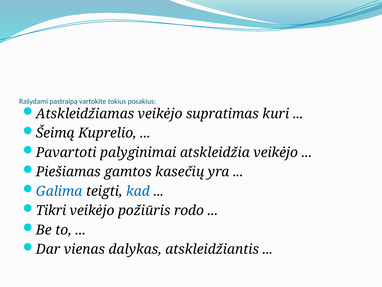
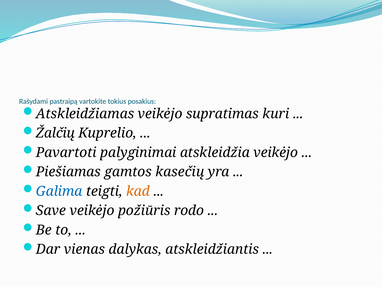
Šeimą: Šeimą -> Žalčių
kad colour: blue -> orange
Tikri: Tikri -> Save
